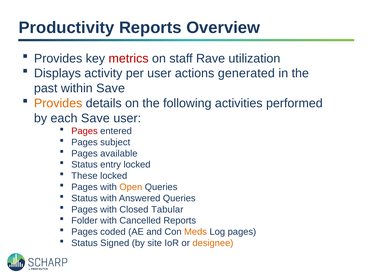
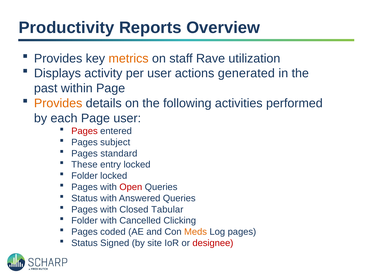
metrics colour: red -> orange
within Save: Save -> Page
each Save: Save -> Page
available: available -> standard
Status at (84, 164): Status -> These
These at (84, 176): These -> Folder
Open colour: orange -> red
Cancelled Reports: Reports -> Clicking
designee colour: orange -> red
